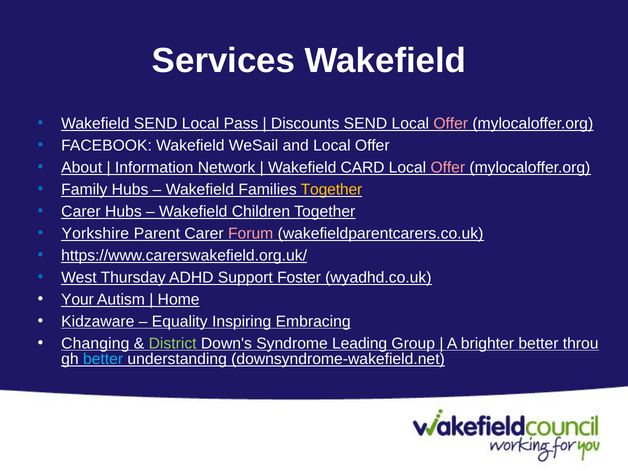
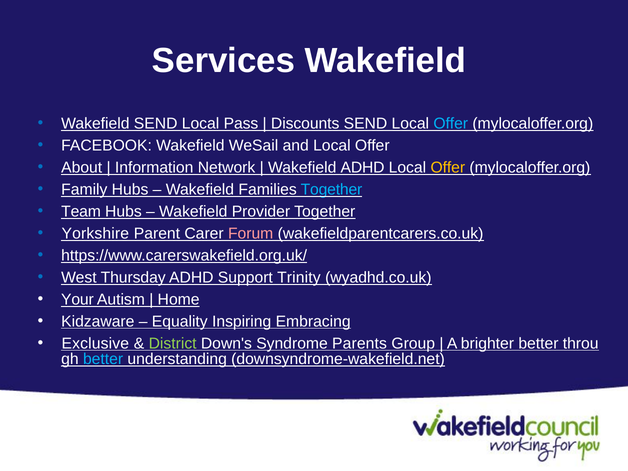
Offer at (451, 124) colour: pink -> light blue
Wakefield CARD: CARD -> ADHD
Offer at (448, 168) colour: pink -> yellow
Together at (332, 189) colour: yellow -> light blue
Carer at (81, 211): Carer -> Team
Children: Children -> Provider
Foster: Foster -> Trinity
Changing: Changing -> Exclusive
Leading: Leading -> Parents
